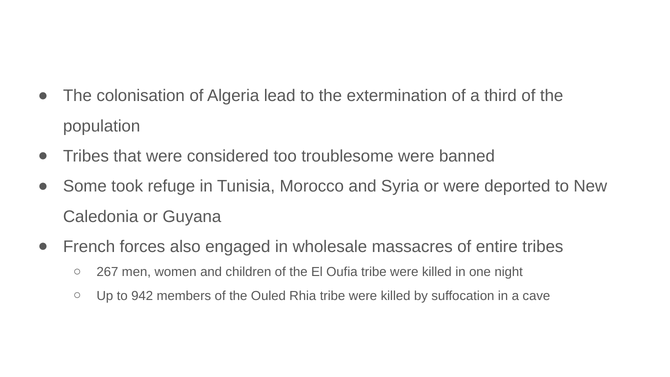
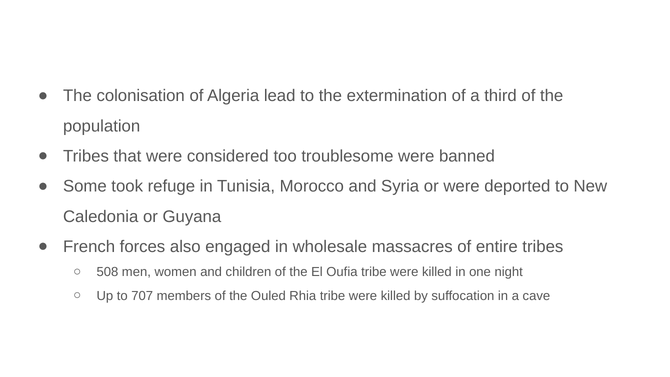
267: 267 -> 508
942: 942 -> 707
